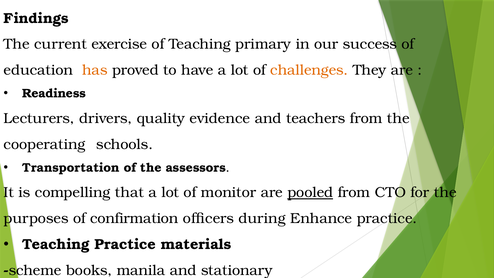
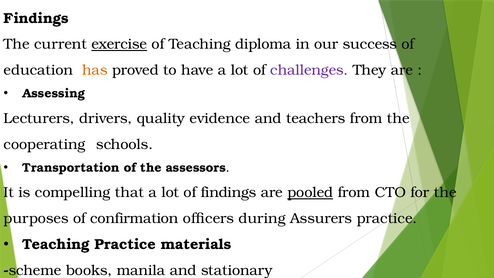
exercise underline: none -> present
primary: primary -> diploma
challenges colour: orange -> purple
Readiness: Readiness -> Assessing
of monitor: monitor -> findings
Enhance: Enhance -> Assurers
